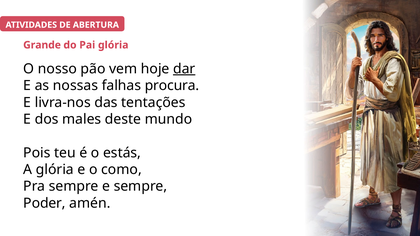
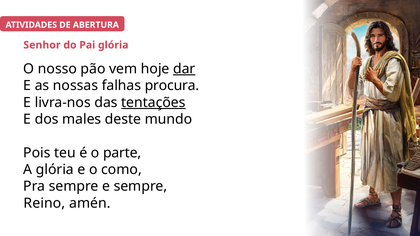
Grande: Grande -> Senhor
tentações underline: none -> present
estás: estás -> parte
Poder: Poder -> Reino
